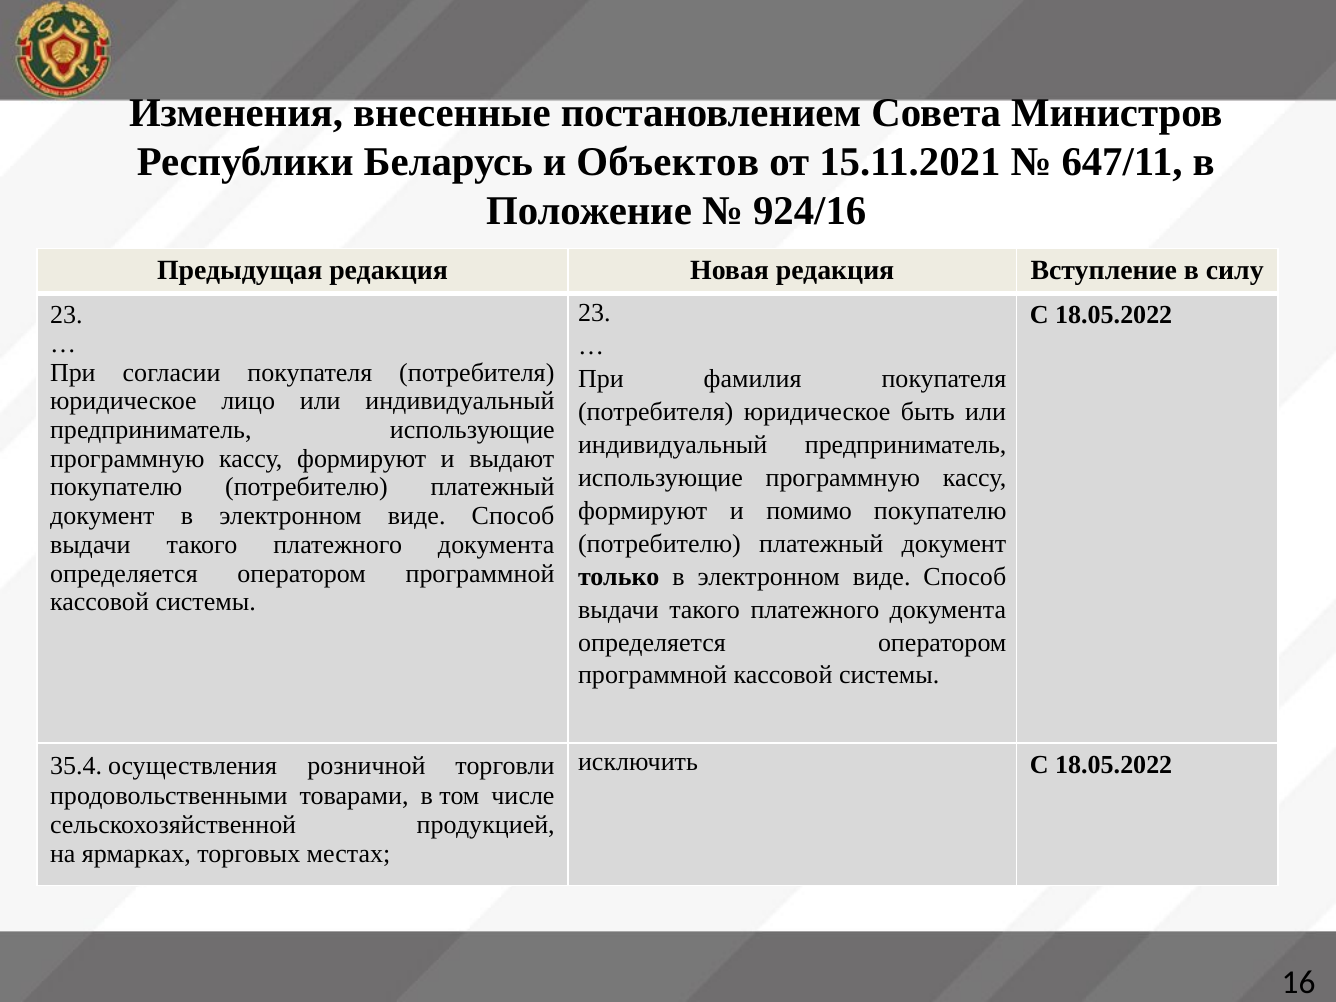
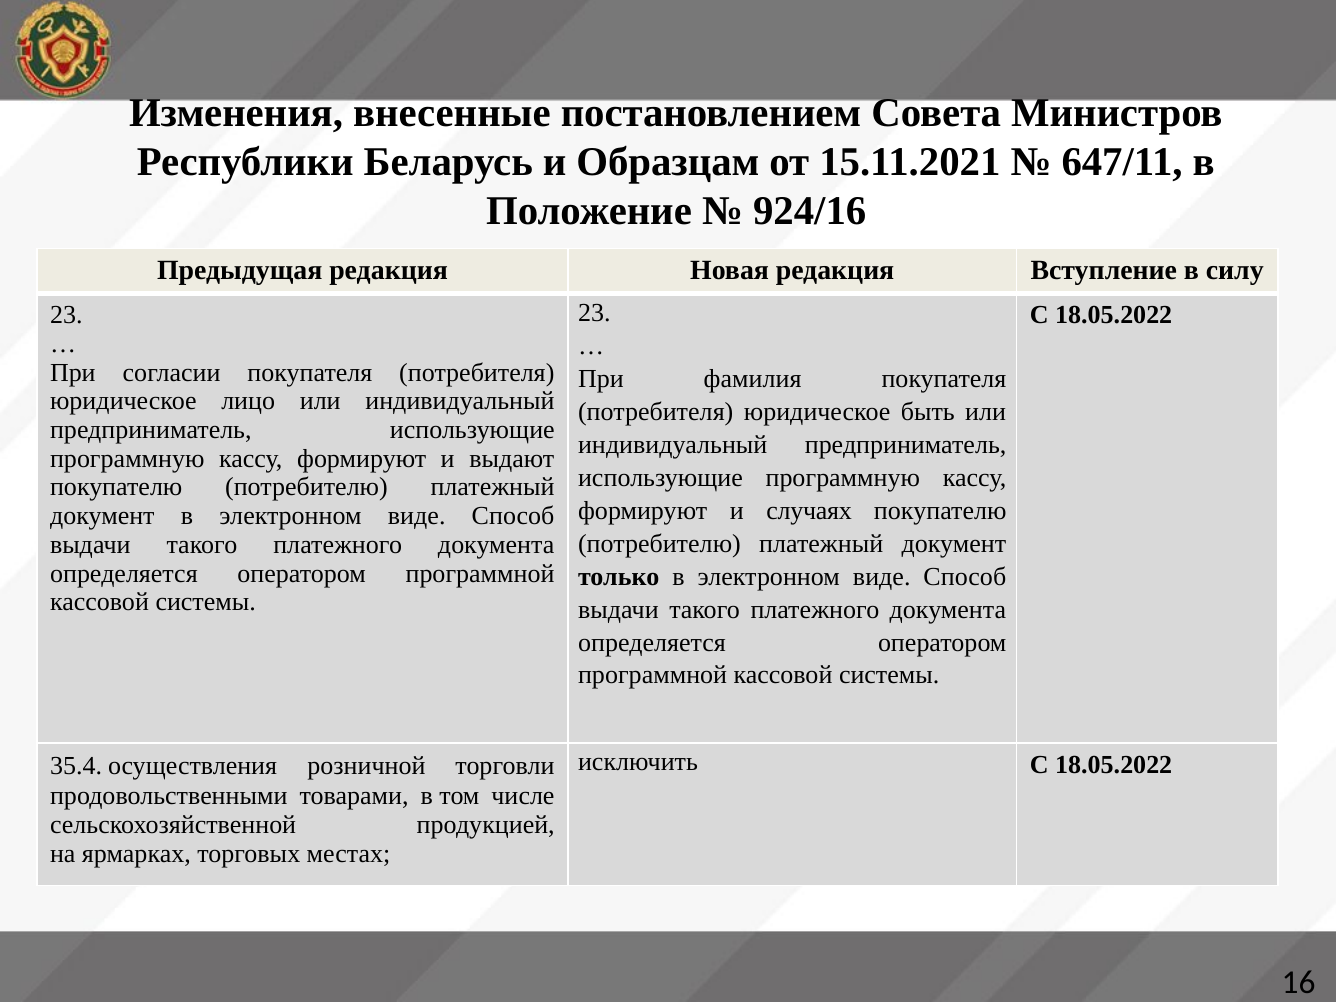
Объектов: Объектов -> Образцам
помимо: помимо -> случаях
